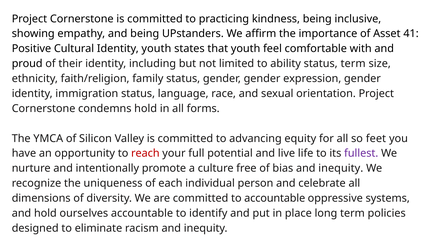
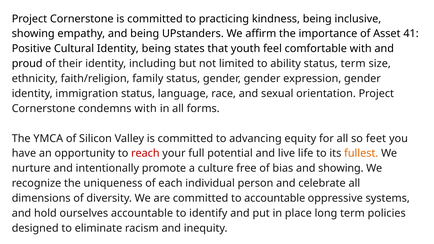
Identity youth: youth -> being
condemns hold: hold -> with
fullest colour: purple -> orange
bias and inequity: inequity -> showing
